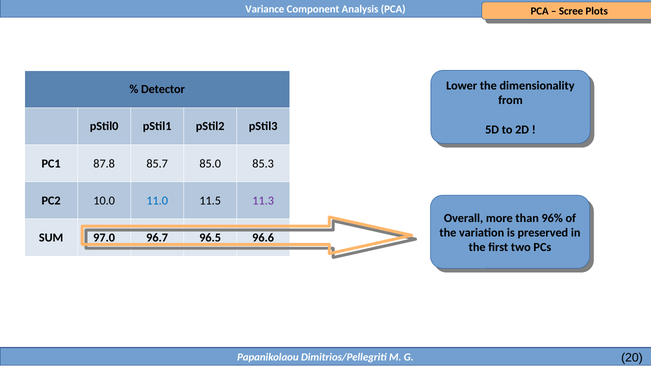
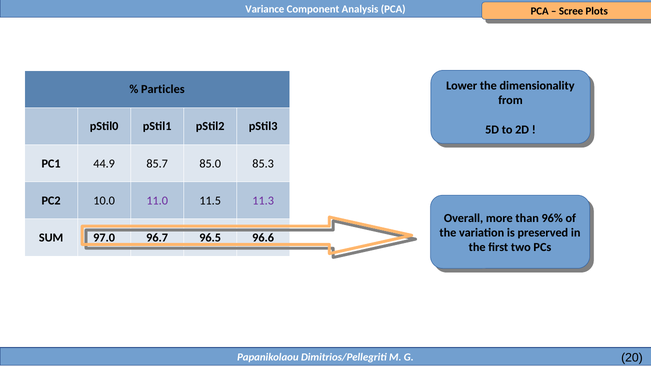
Detector: Detector -> Particles
87.8: 87.8 -> 44.9
11.0 colour: blue -> purple
